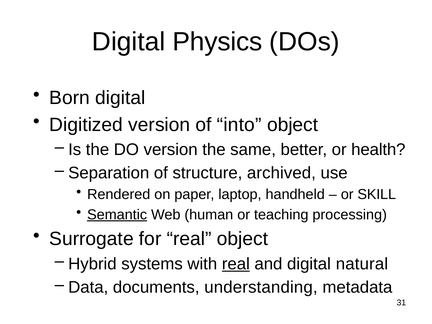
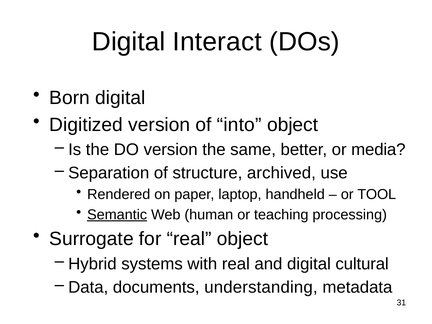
Physics: Physics -> Interact
health: health -> media
SKILL: SKILL -> TOOL
real at (236, 264) underline: present -> none
natural: natural -> cultural
